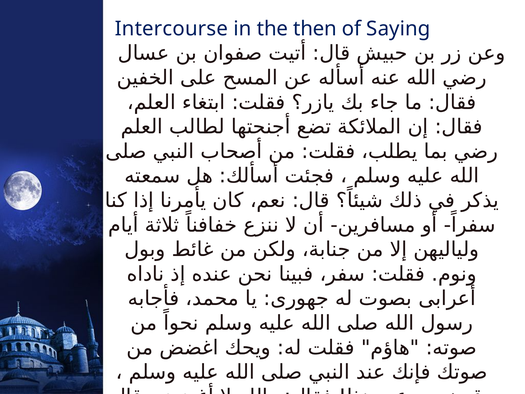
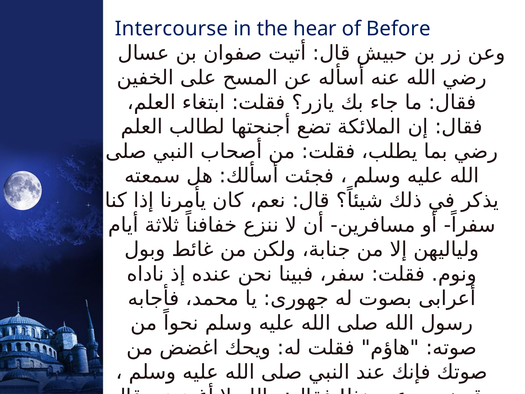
then: then -> hear
Saying: Saying -> Before
